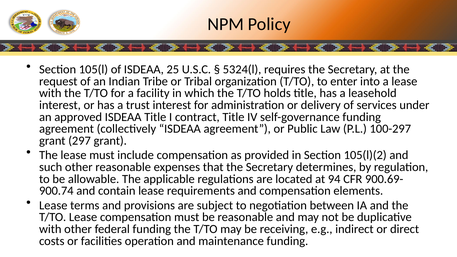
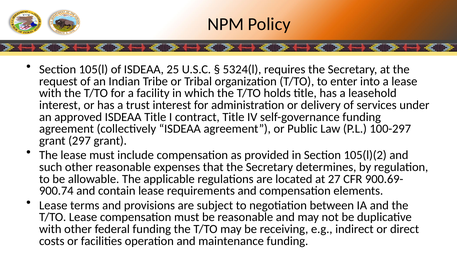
94: 94 -> 27
